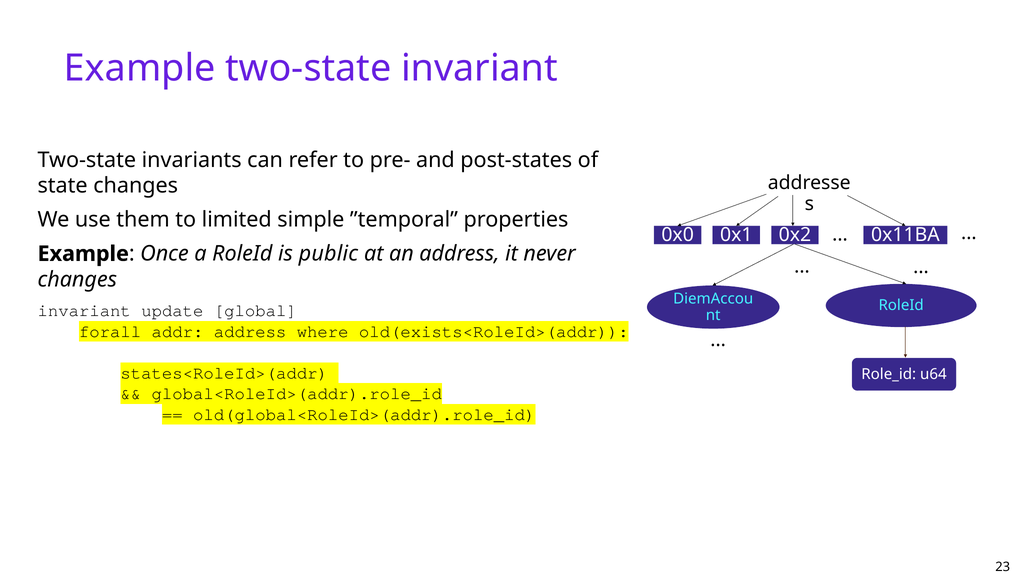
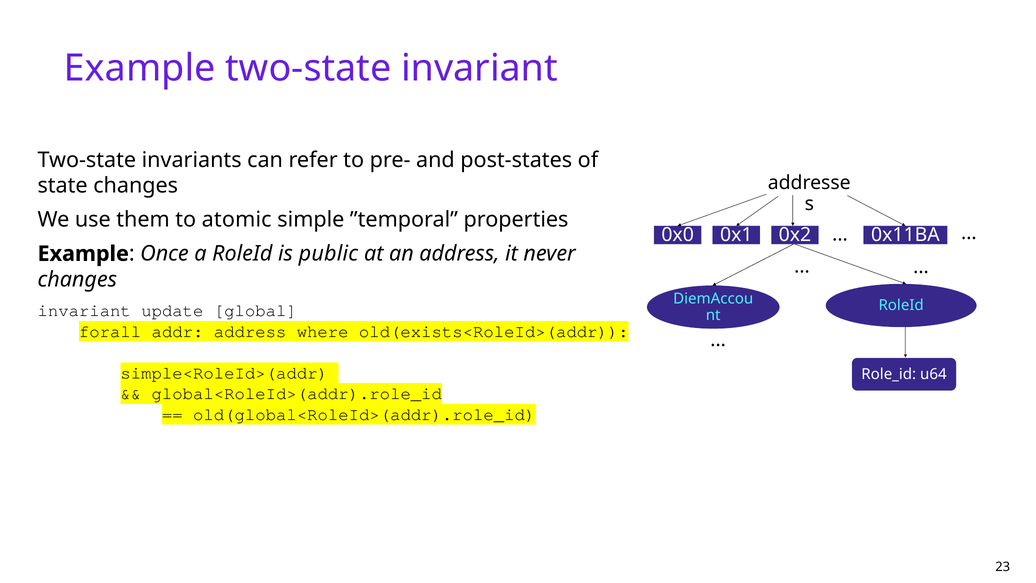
limited: limited -> atomic
states<RoleId>(addr: states<RoleId>(addr -> simple<RoleId>(addr
